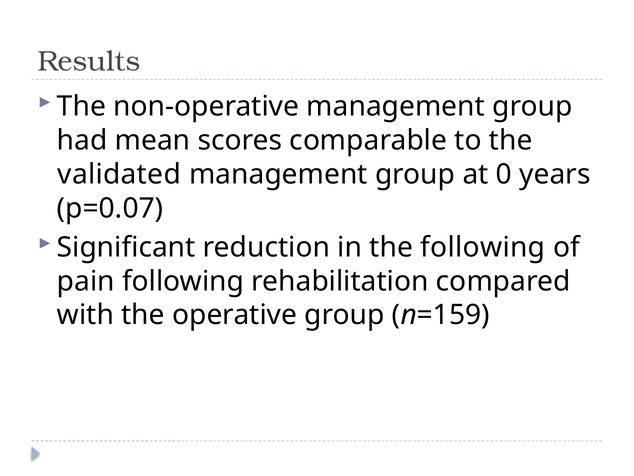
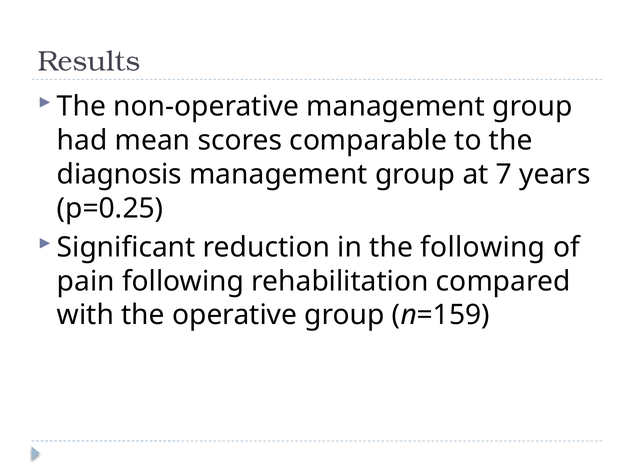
validated: validated -> diagnosis
0: 0 -> 7
p=0.07: p=0.07 -> p=0.25
